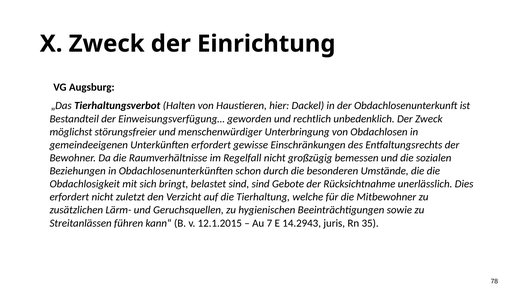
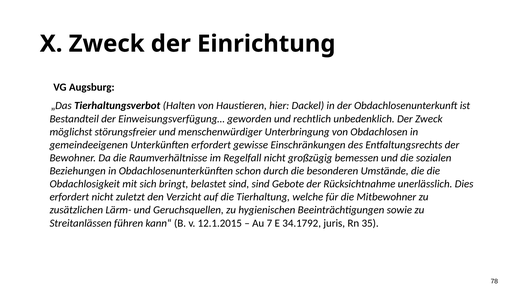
14.2943: 14.2943 -> 34.1792
